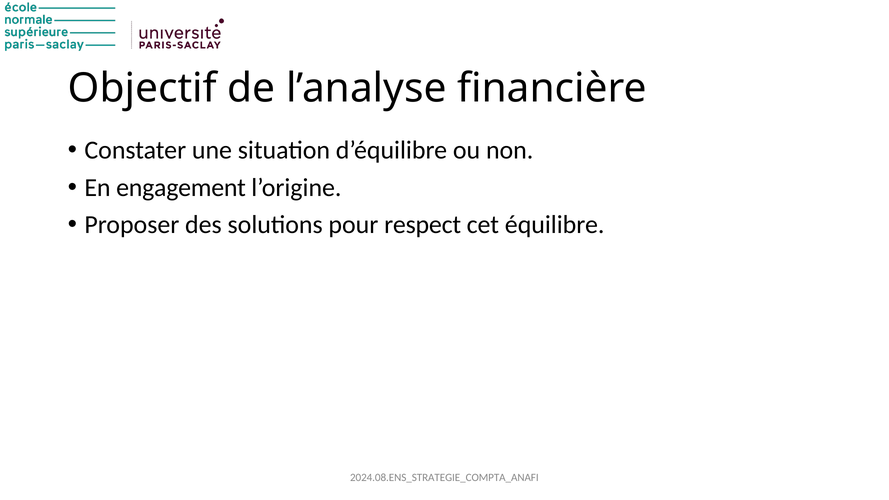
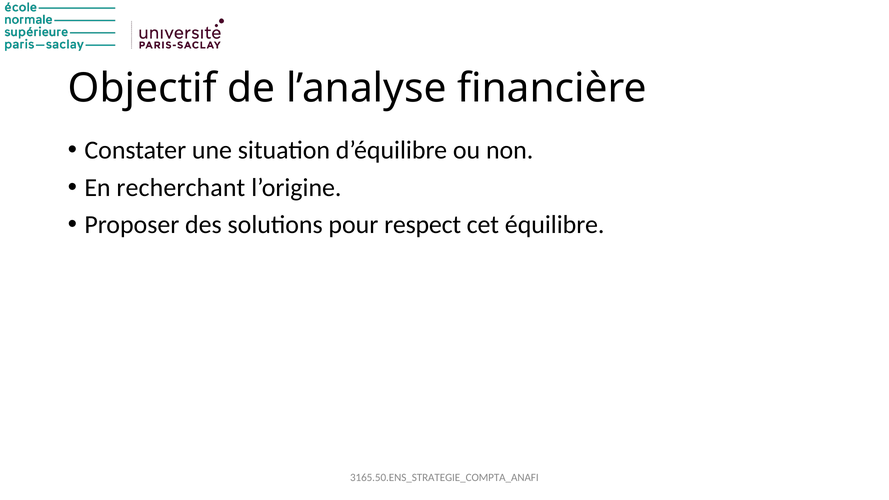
engagement: engagement -> recherchant
2024.08.ENS_STRATEGIE_COMPTA_ANAFI: 2024.08.ENS_STRATEGIE_COMPTA_ANAFI -> 3165.50.ENS_STRATEGIE_COMPTA_ANAFI
